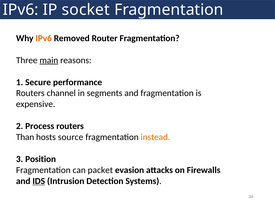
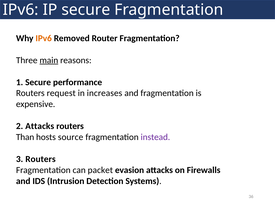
IP socket: socket -> secure
channel: channel -> request
segments: segments -> increases
2 Process: Process -> Attacks
instead colour: orange -> purple
3 Position: Position -> Routers
IDS underline: present -> none
